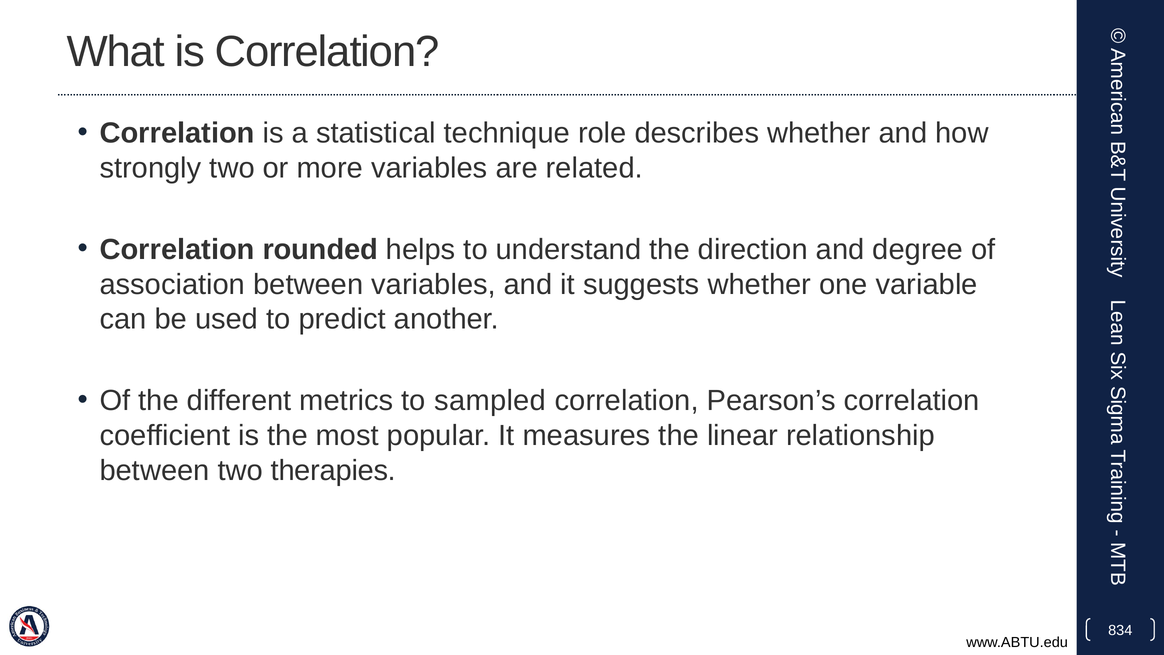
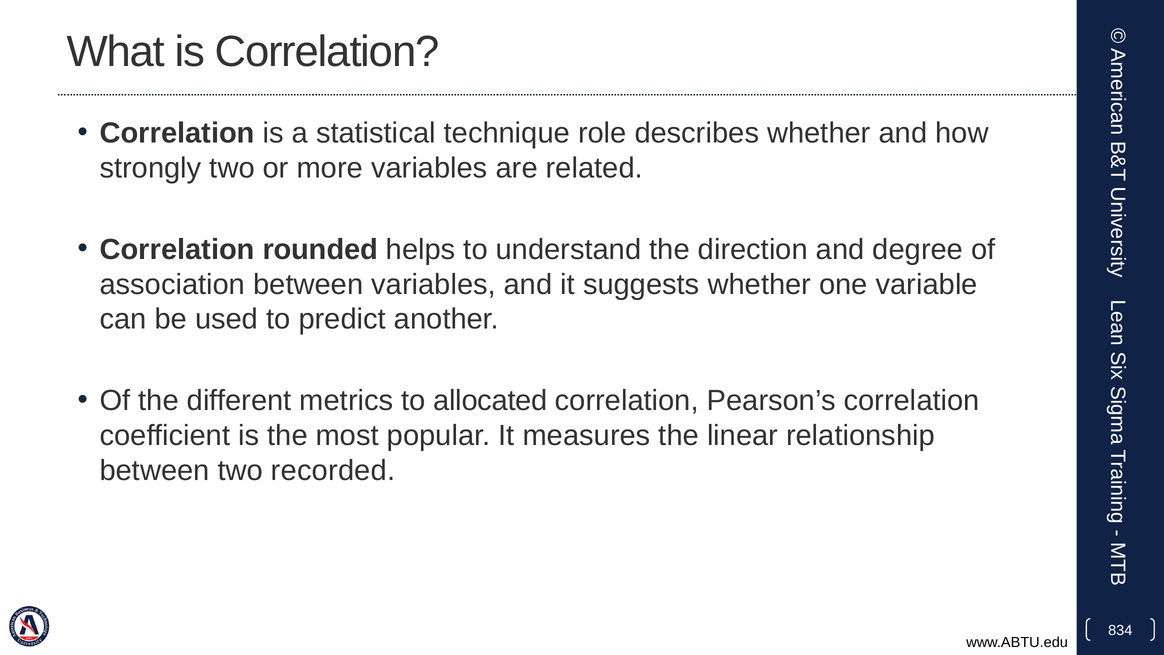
sampled: sampled -> allocated
therapies: therapies -> recorded
